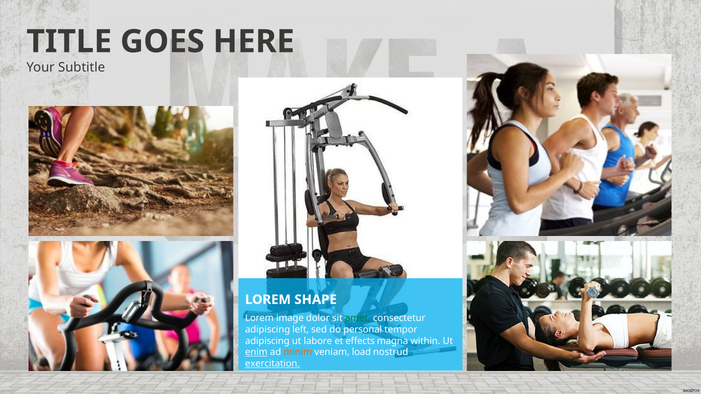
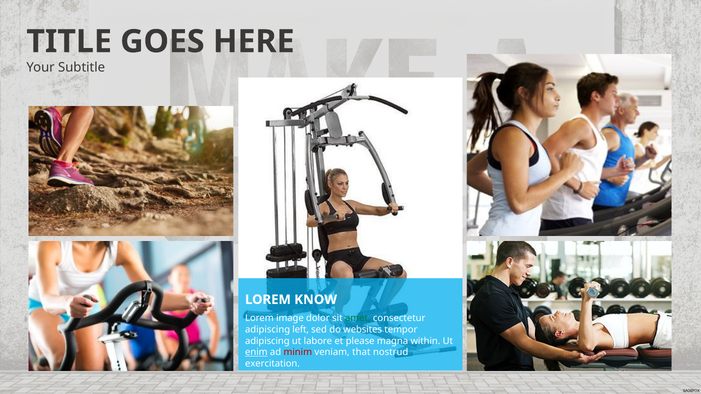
SHAPE: SHAPE -> KNOW
personal: personal -> websites
effects: effects -> please
minim colour: orange -> red
load: load -> that
exercitation underline: present -> none
